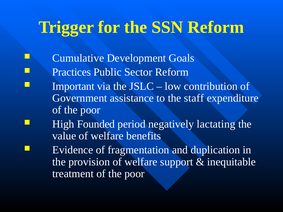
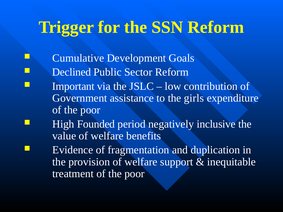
Practices: Practices -> Declined
staff: staff -> girls
lactating: lactating -> inclusive
